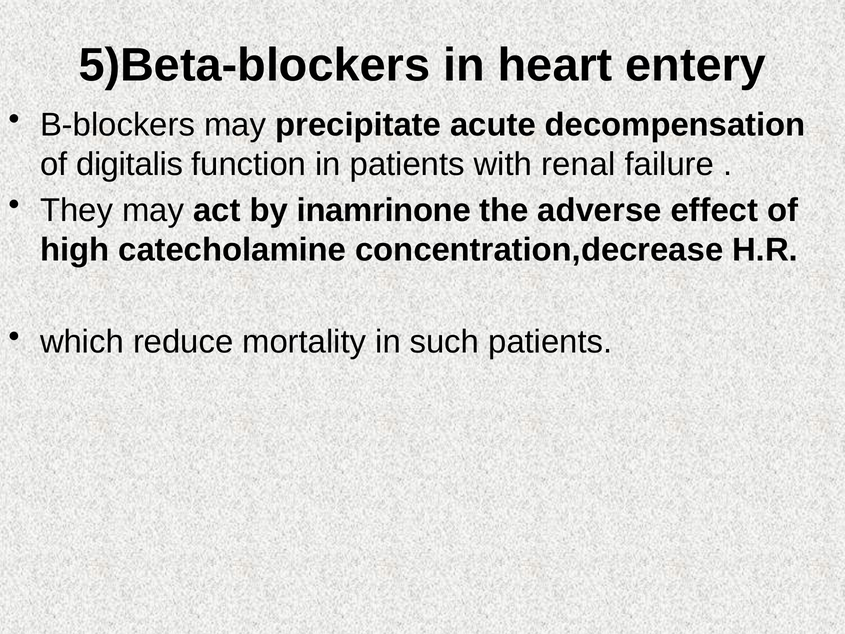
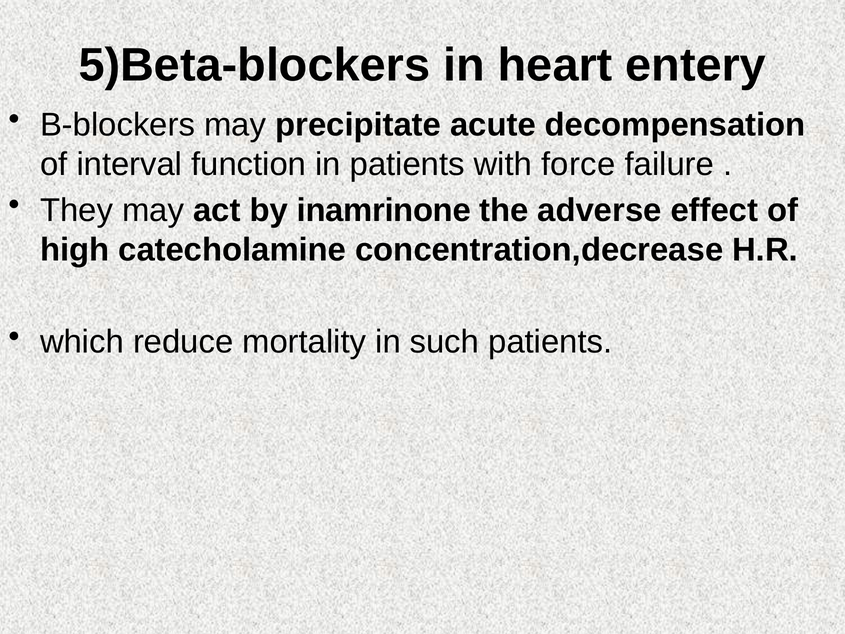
digitalis: digitalis -> interval
renal: renal -> force
